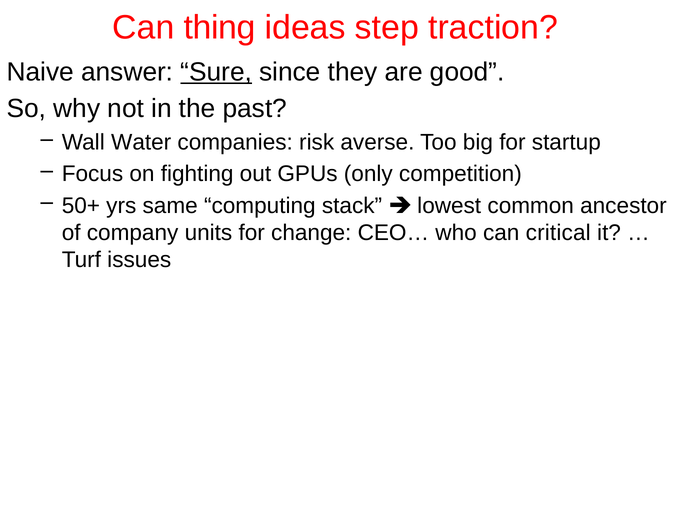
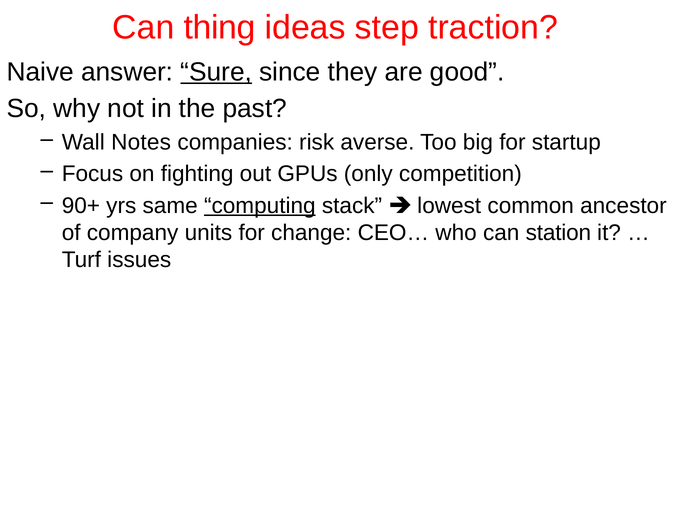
Water: Water -> Notes
50+: 50+ -> 90+
computing underline: none -> present
critical: critical -> station
